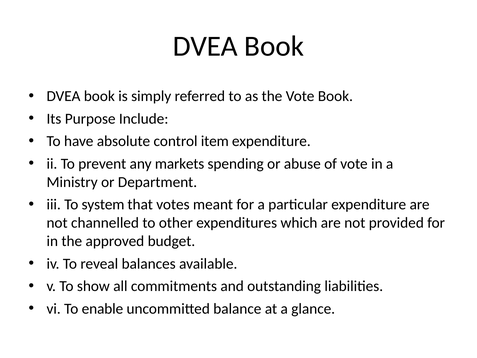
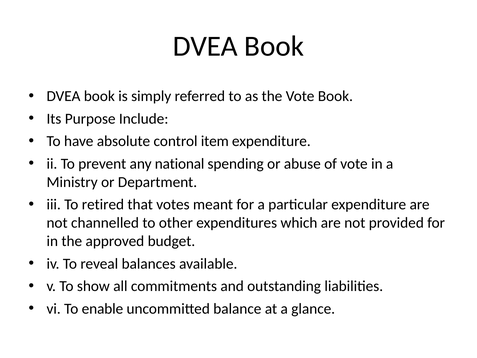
markets: markets -> national
system: system -> retired
